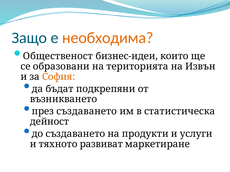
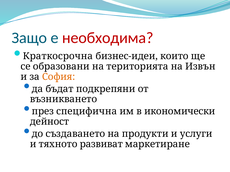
необходима colour: orange -> red
Общественост: Общественост -> Краткосрочна
през създаването: създаването -> специфична
статистическа: статистическа -> икономически
